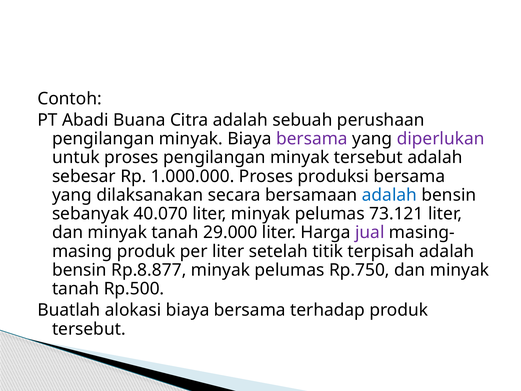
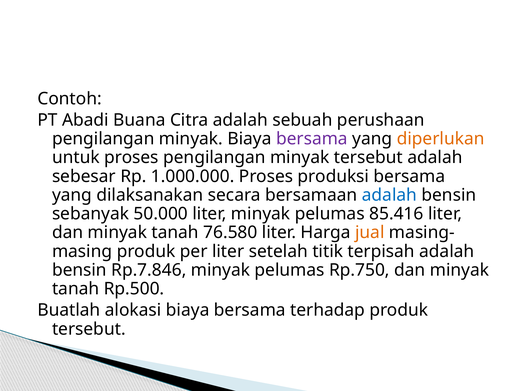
diperlukan colour: purple -> orange
40.070: 40.070 -> 50.000
73.121: 73.121 -> 85.416
29.000: 29.000 -> 76.580
jual colour: purple -> orange
Rp.8.877: Rp.8.877 -> Rp.7.846
